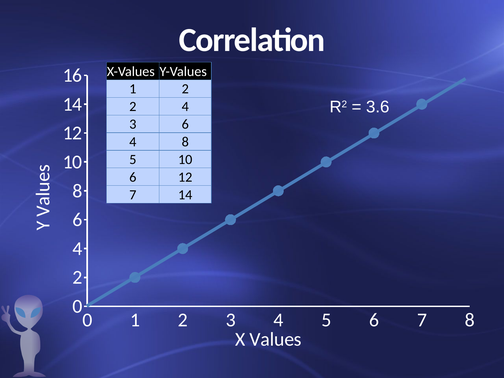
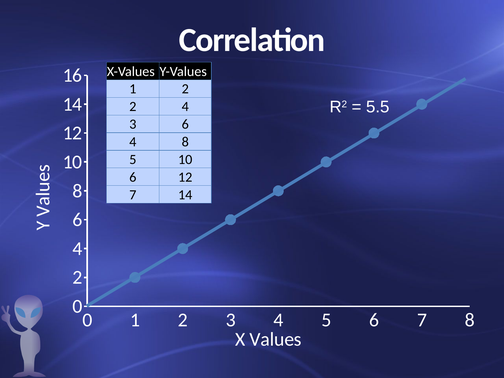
3.6: 3.6 -> 5.5
